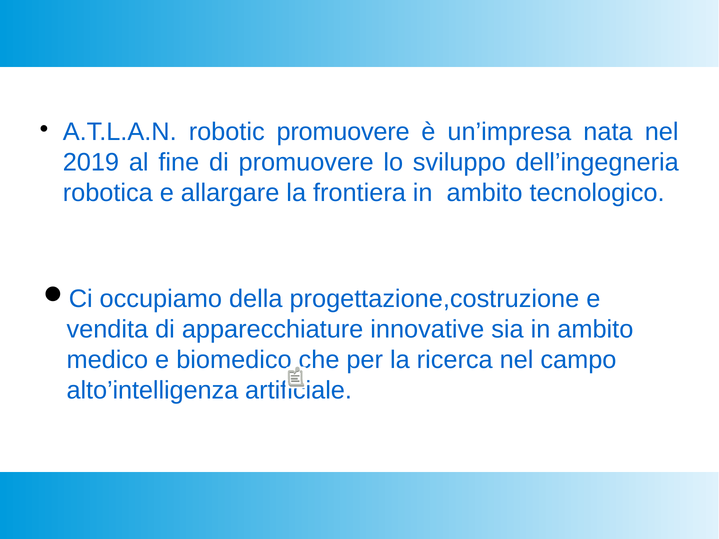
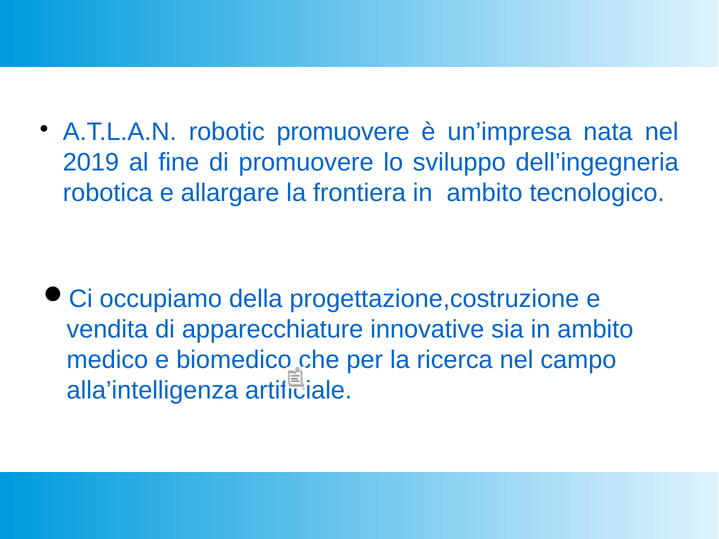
alto’intelligenza: alto’intelligenza -> alla’intelligenza
